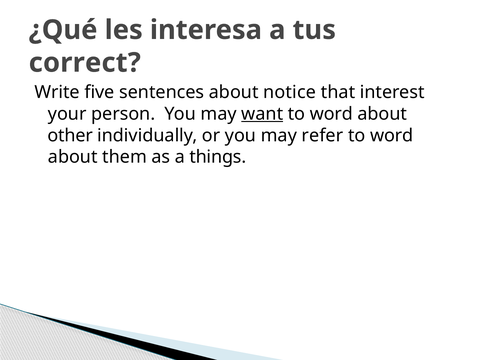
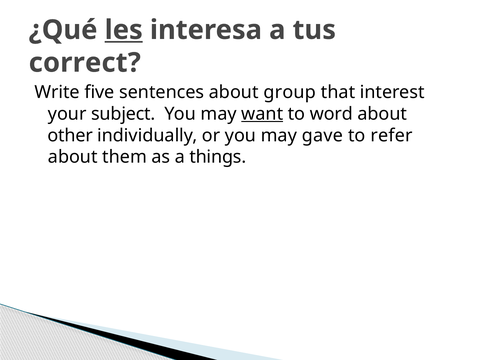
les underline: none -> present
notice: notice -> group
person: person -> subject
refer: refer -> gave
word at (392, 135): word -> refer
